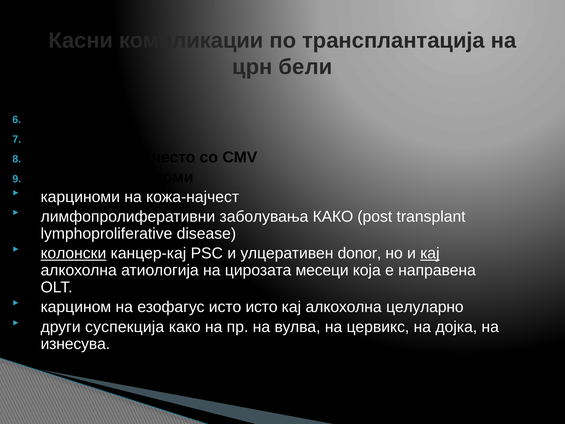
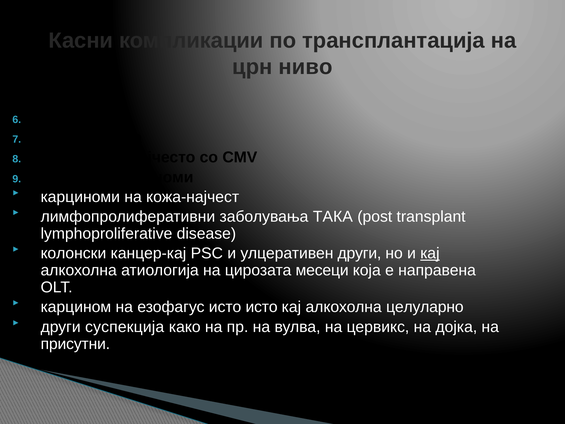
бели: бели -> ниво
заболувања КАКО: КАКО -> ТАКА
колонски underline: present -> none
улцеративен donor: donor -> други
изнесува: изнесува -> присутни
